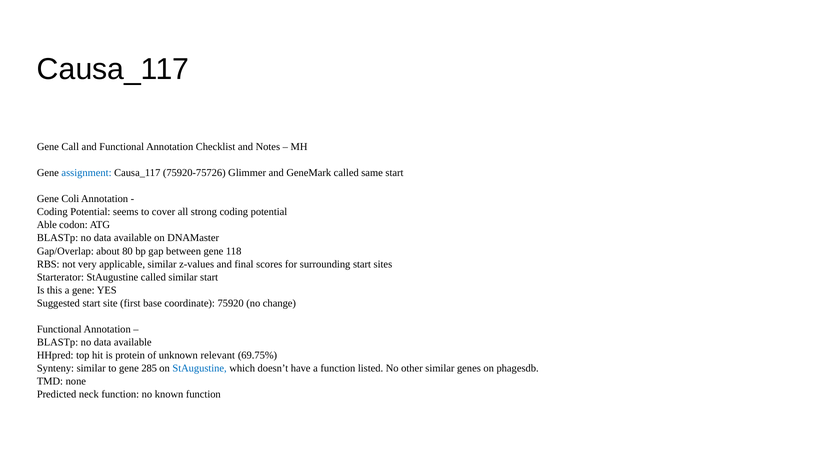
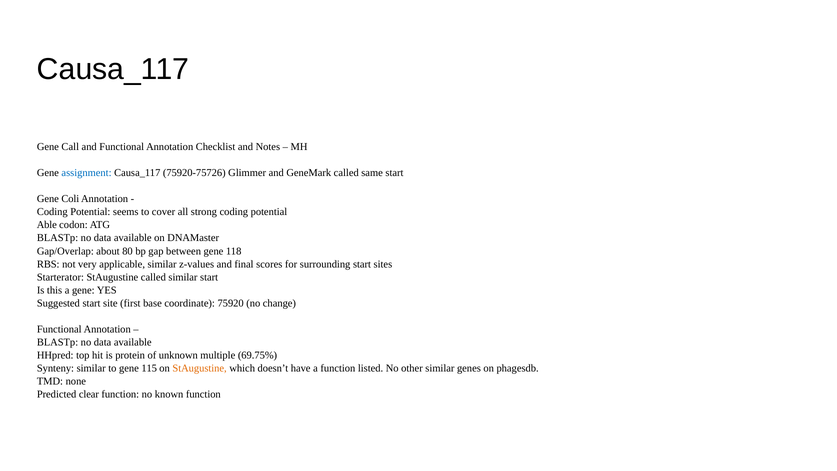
relevant: relevant -> multiple
285: 285 -> 115
StAugustine at (200, 368) colour: blue -> orange
neck: neck -> clear
